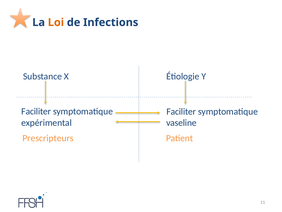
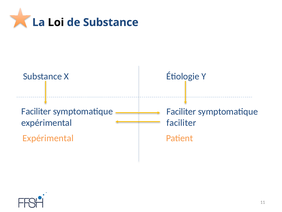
Loi colour: orange -> black
de Infections: Infections -> Substance
vaseline at (181, 123): vaseline -> faciliter
Prescripteurs at (48, 138): Prescripteurs -> Expérimental
